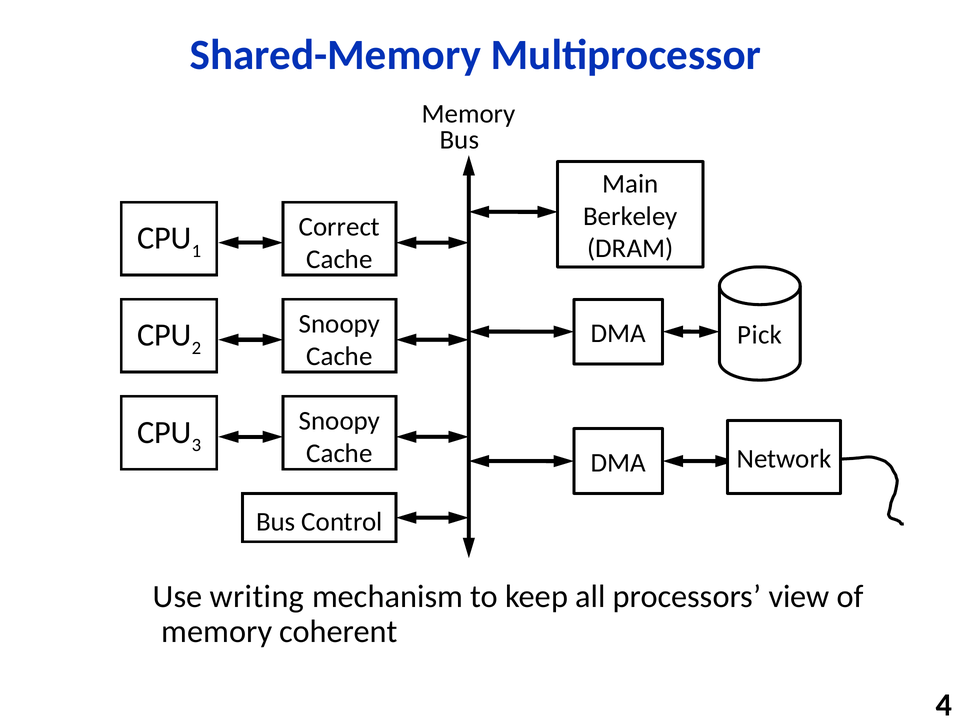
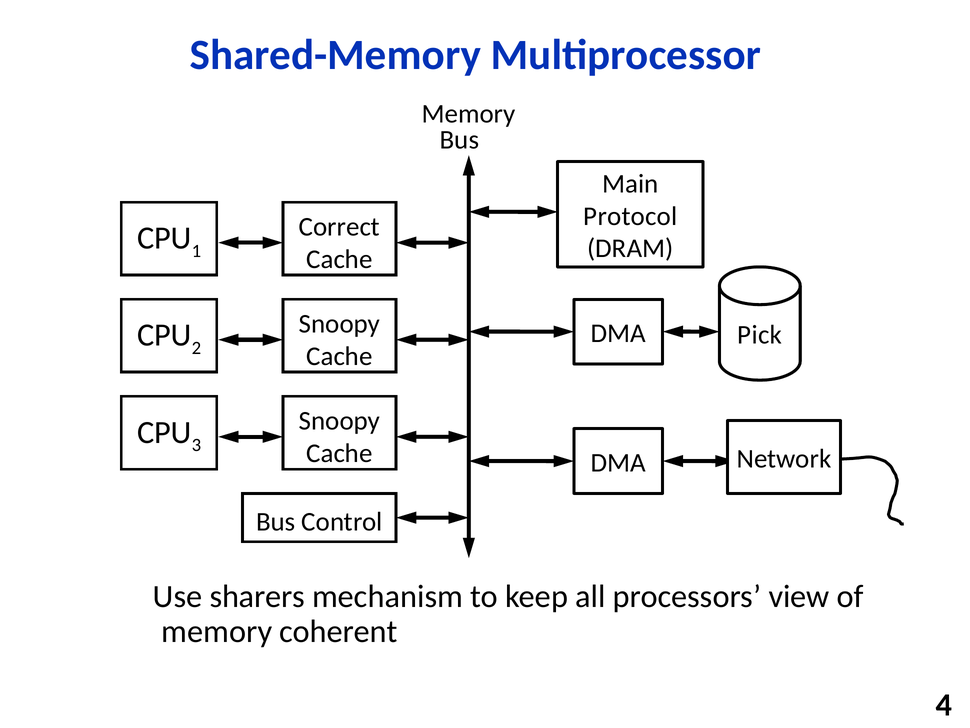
Berkeley: Berkeley -> Protocol
writing: writing -> sharers
